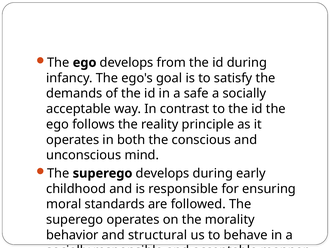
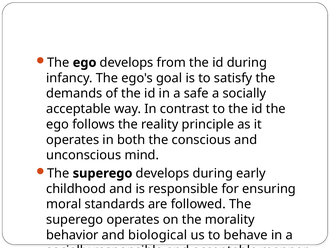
structural: structural -> biological
